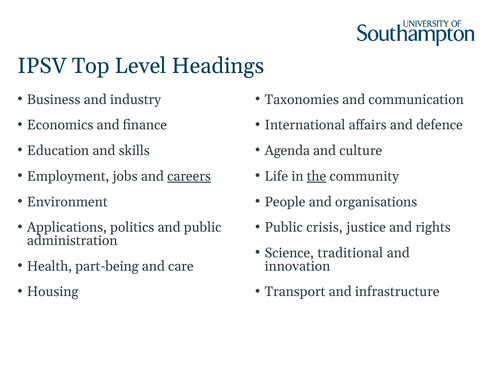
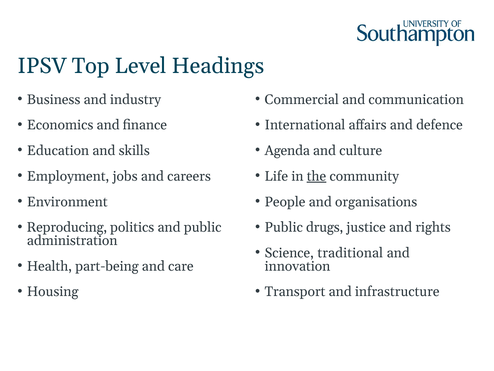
Taxonomies: Taxonomies -> Commercial
careers underline: present -> none
Applications: Applications -> Reproducing
crisis: crisis -> drugs
